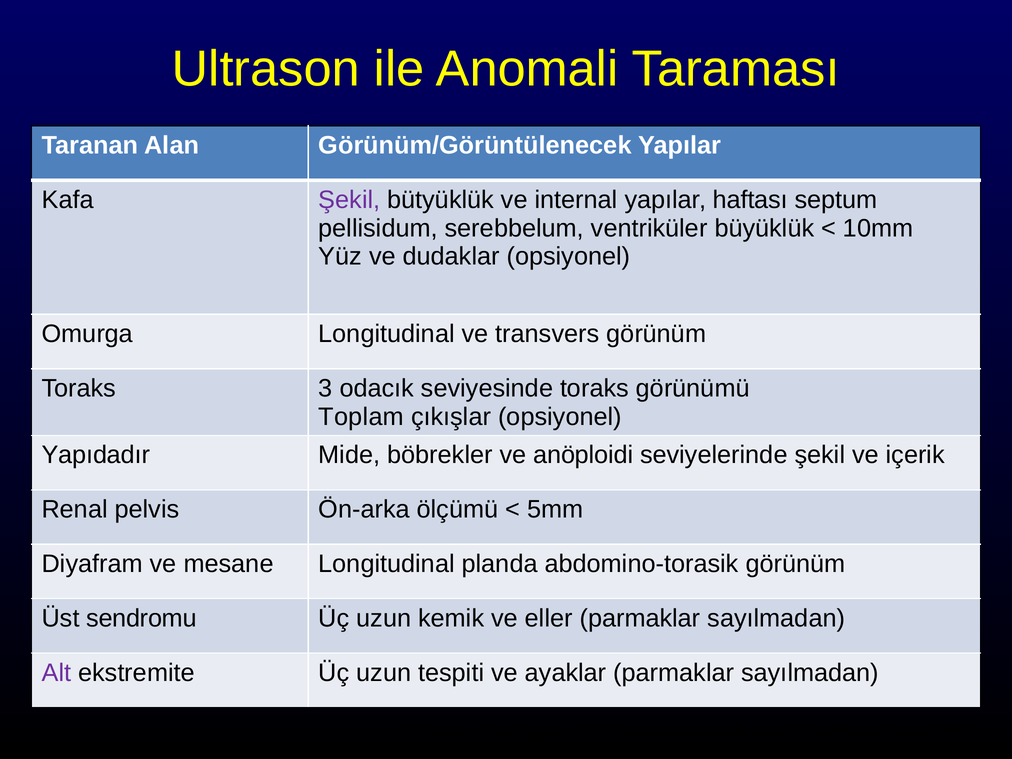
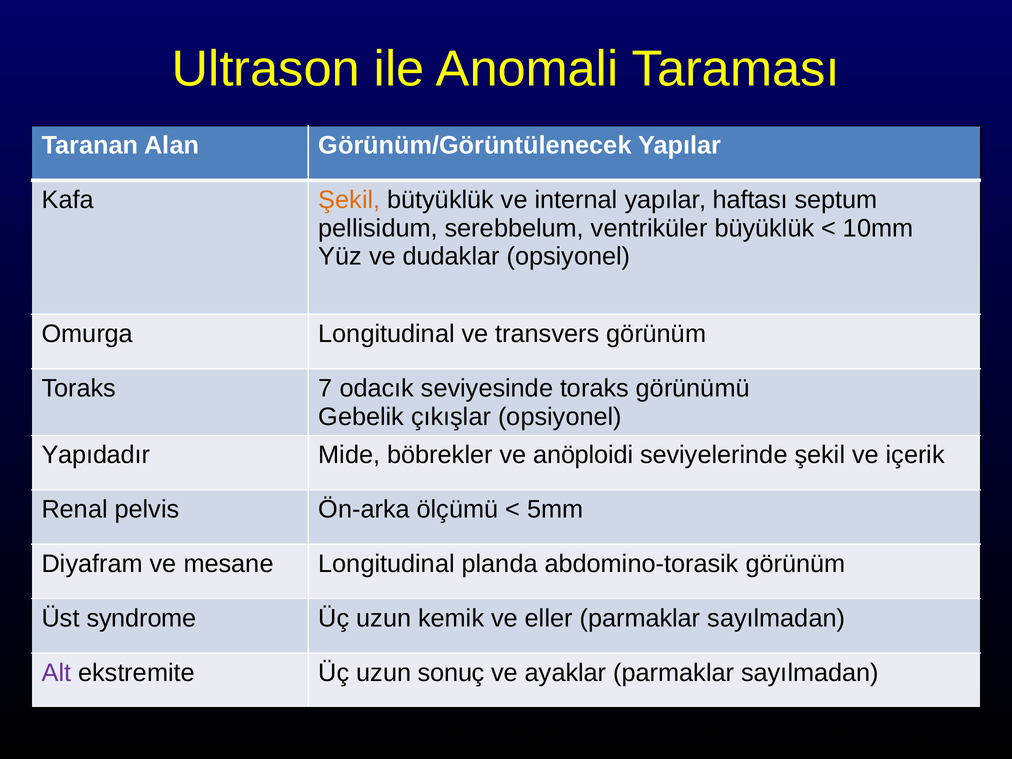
Şekil at (349, 200) colour: purple -> orange
3: 3 -> 7
Toplam: Toplam -> Gebelik
sendromu: sendromu -> syndrome
tespiti: tespiti -> sonuç
